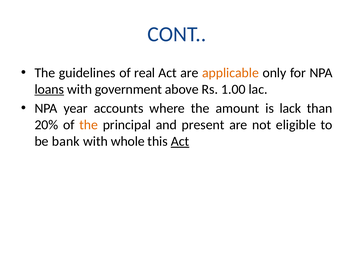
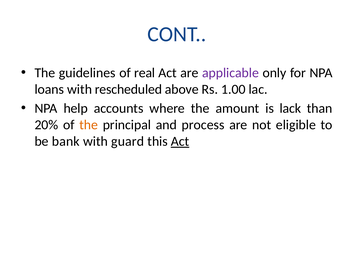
applicable colour: orange -> purple
loans underline: present -> none
government: government -> rescheduled
year: year -> help
present: present -> process
whole: whole -> guard
